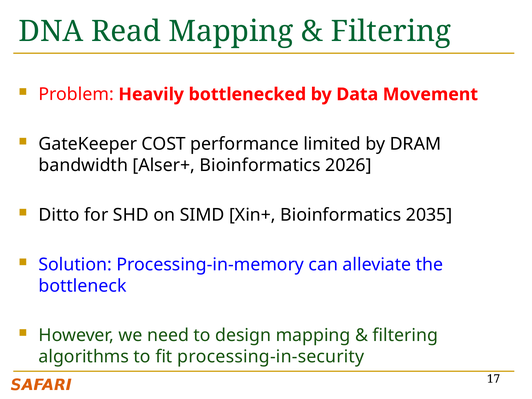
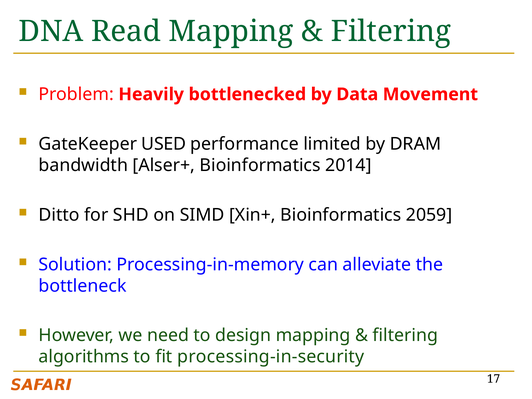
COST: COST -> USED
2026: 2026 -> 2014
2035: 2035 -> 2059
